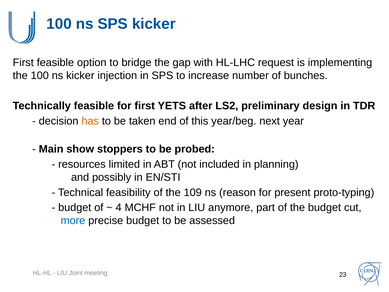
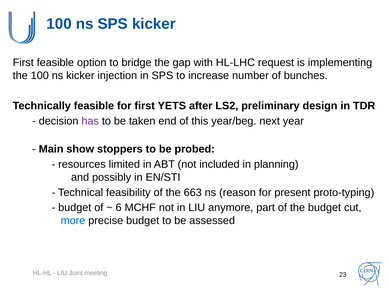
has colour: orange -> purple
109: 109 -> 663
4: 4 -> 6
